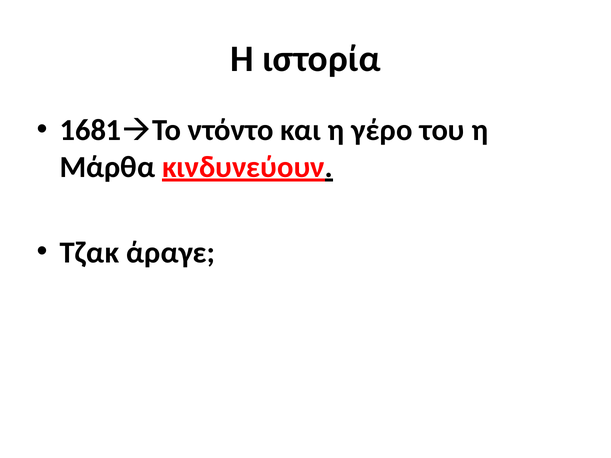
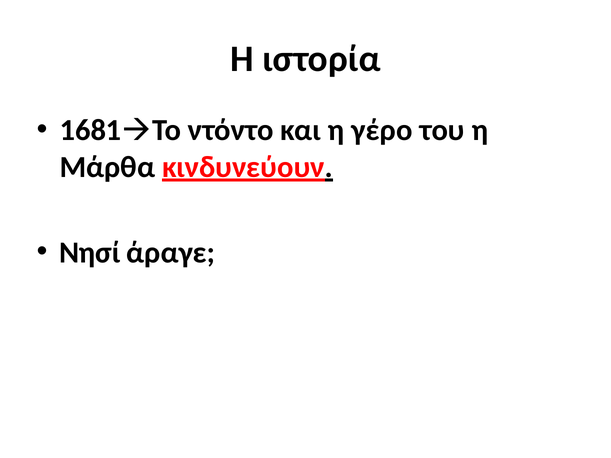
Τζακ: Τζακ -> Νησί
